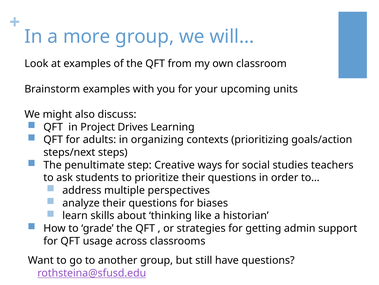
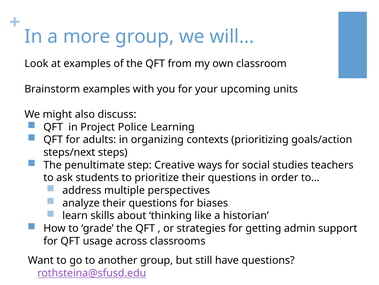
Drives: Drives -> Police
